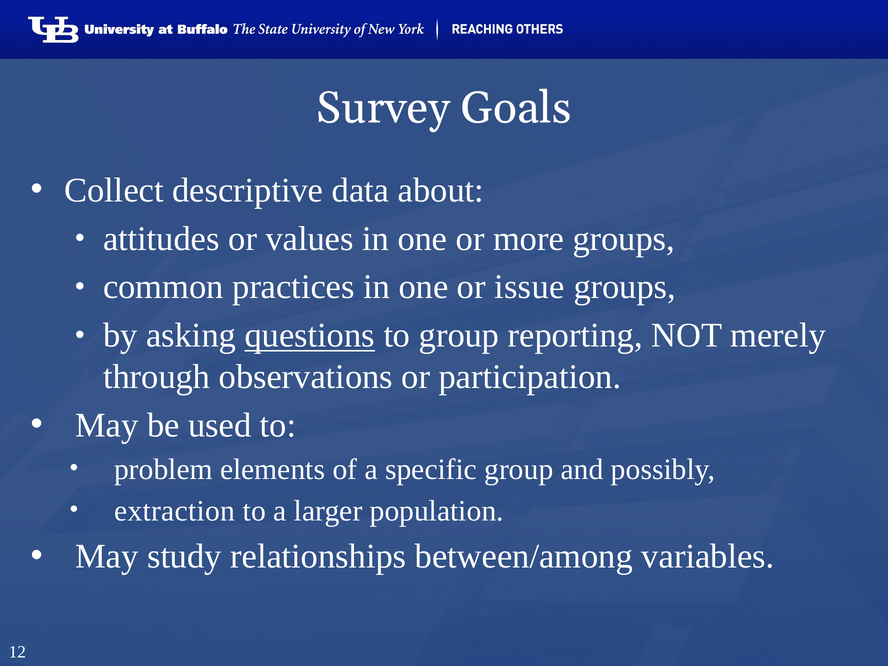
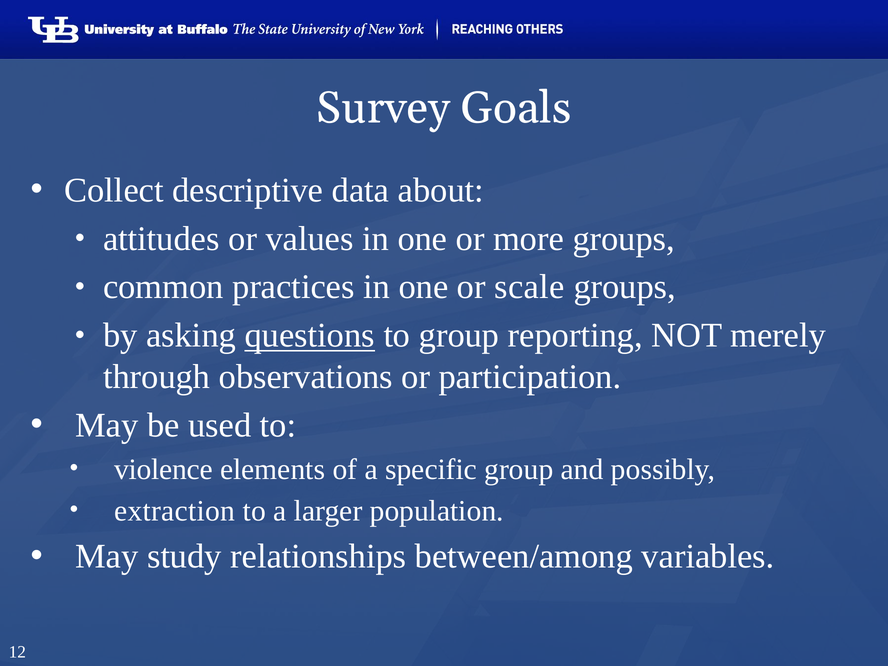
issue: issue -> scale
problem: problem -> violence
